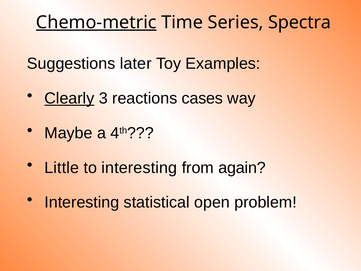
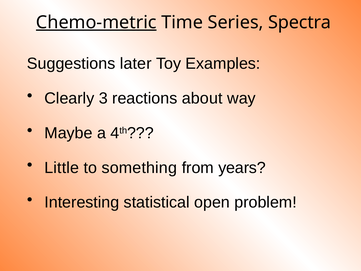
Clearly underline: present -> none
cases: cases -> about
to interesting: interesting -> something
again: again -> years
